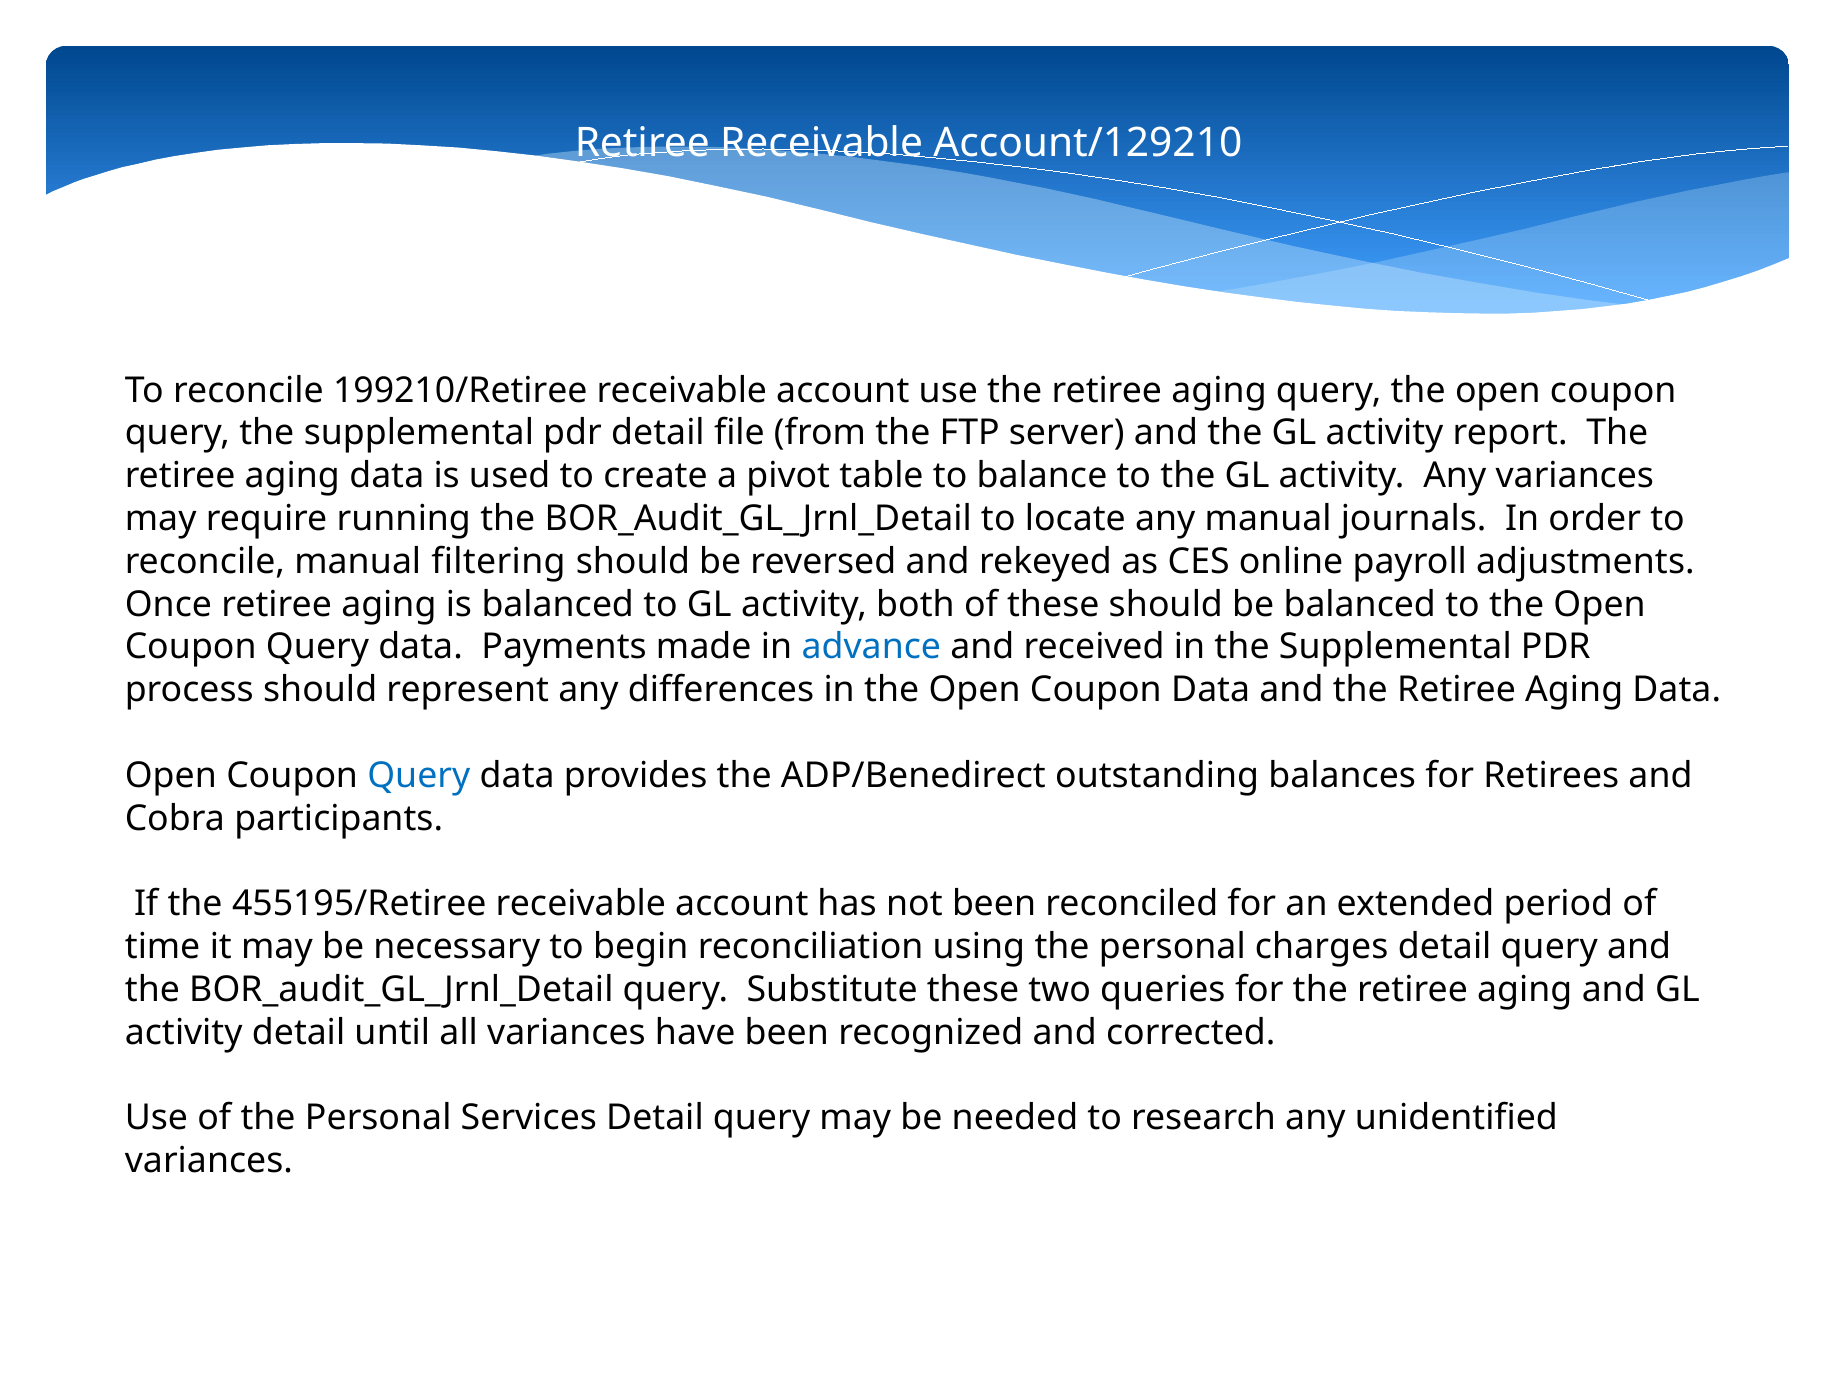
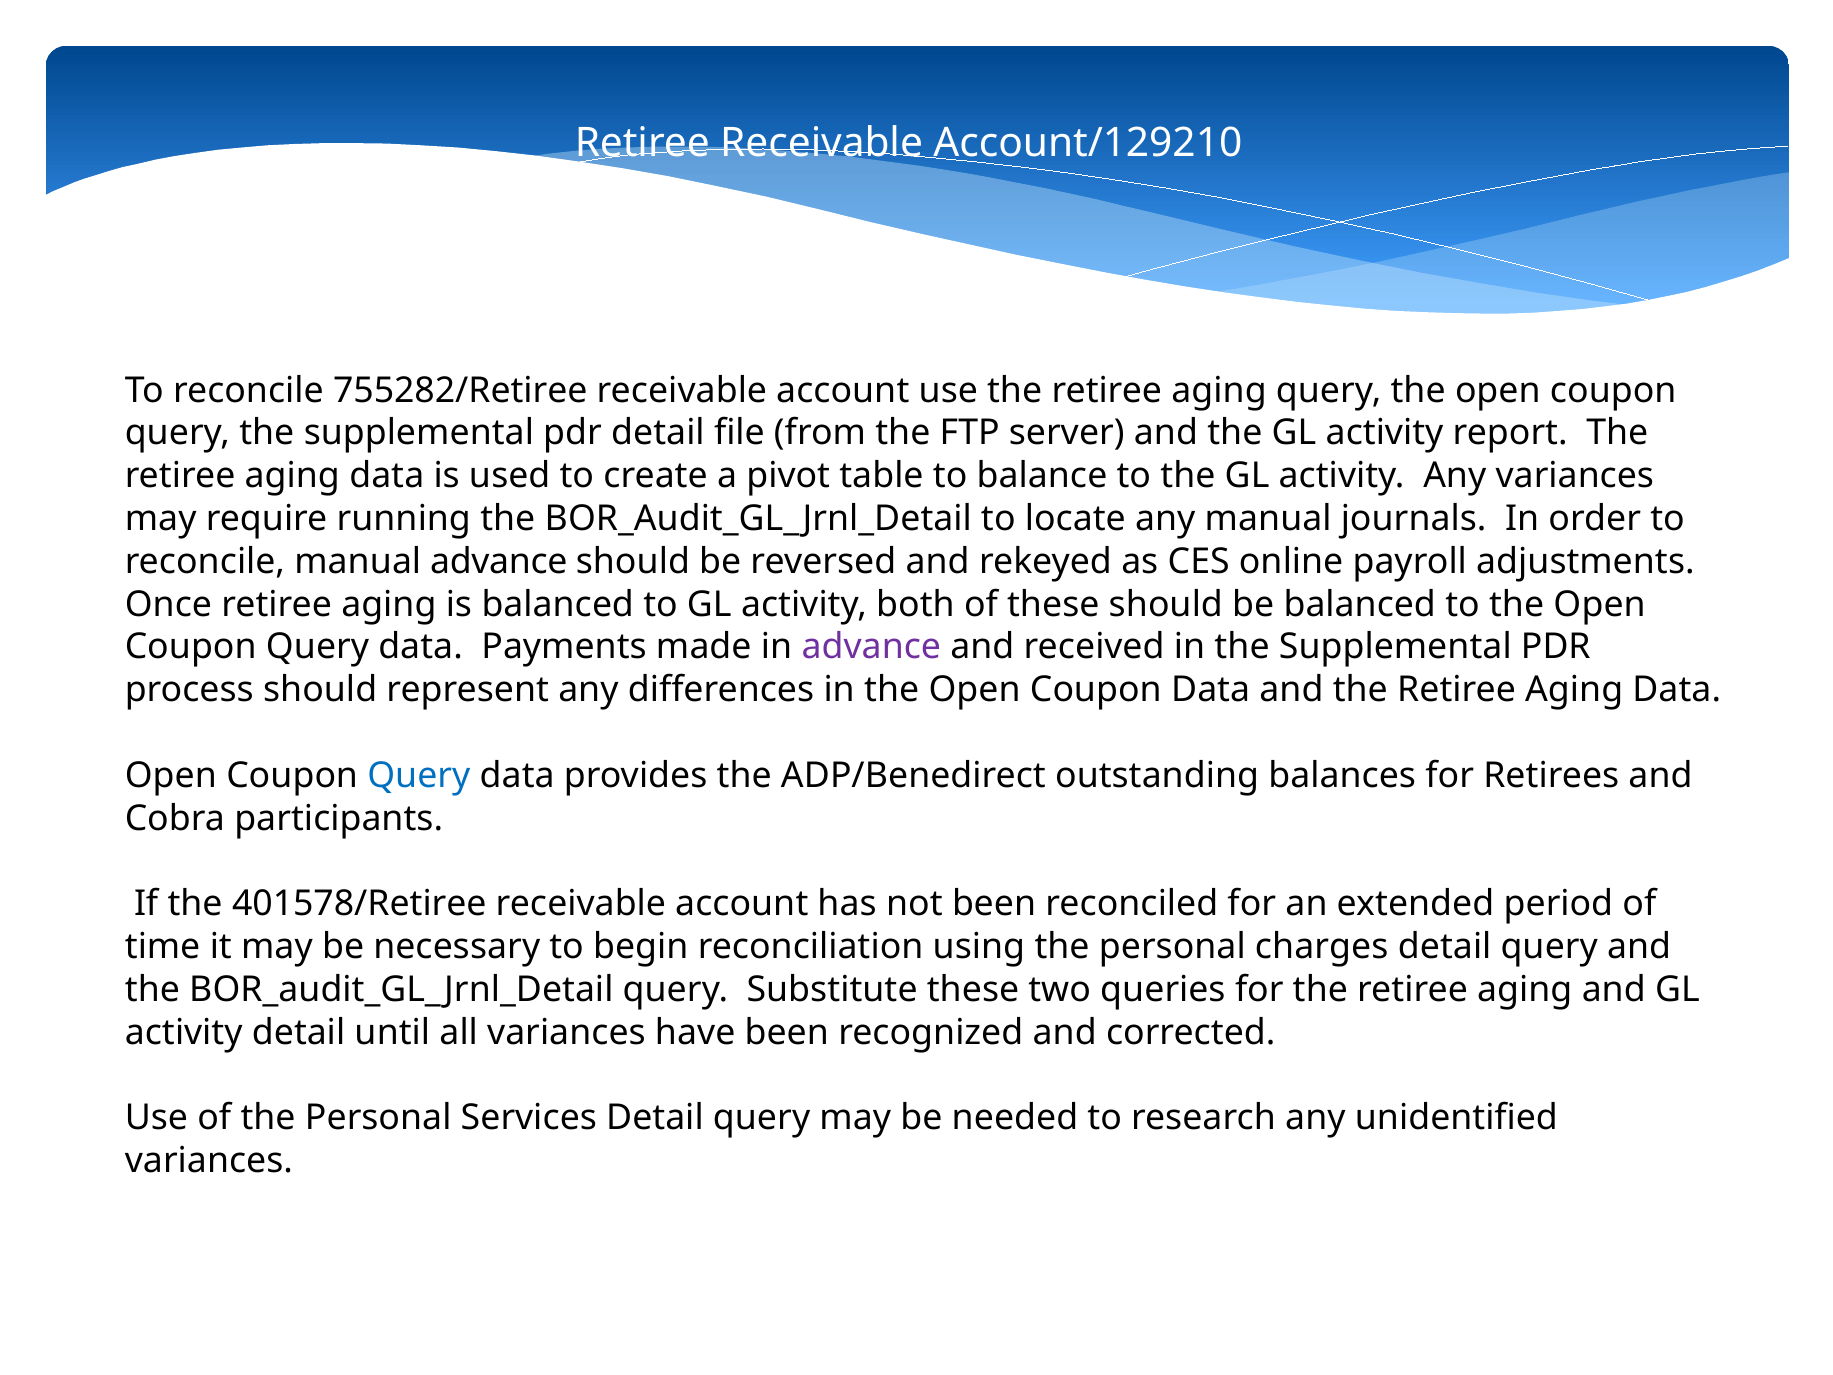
199210/Retiree: 199210/Retiree -> 755282/Retiree
manual filtering: filtering -> advance
advance at (871, 647) colour: blue -> purple
455195/Retiree: 455195/Retiree -> 401578/Retiree
